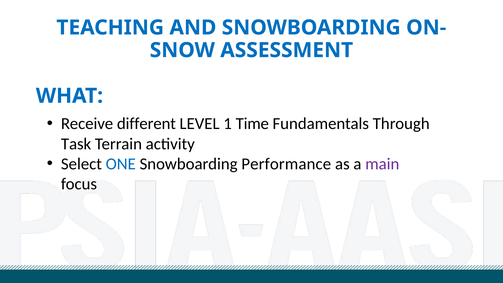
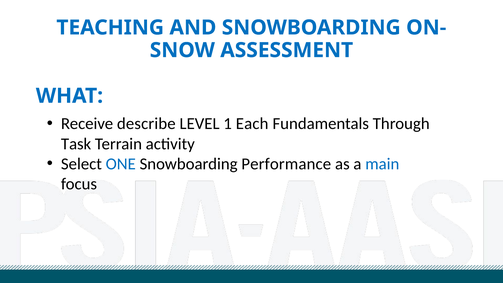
different: different -> describe
Time: Time -> Each
main colour: purple -> blue
